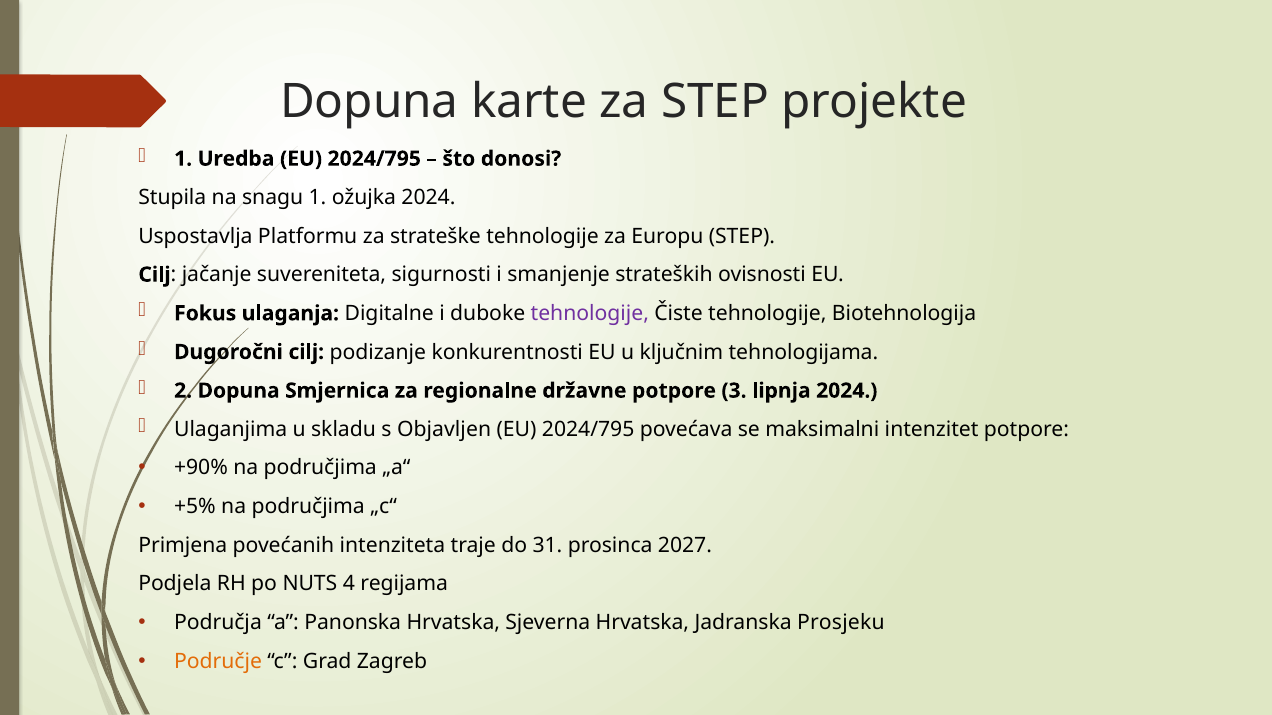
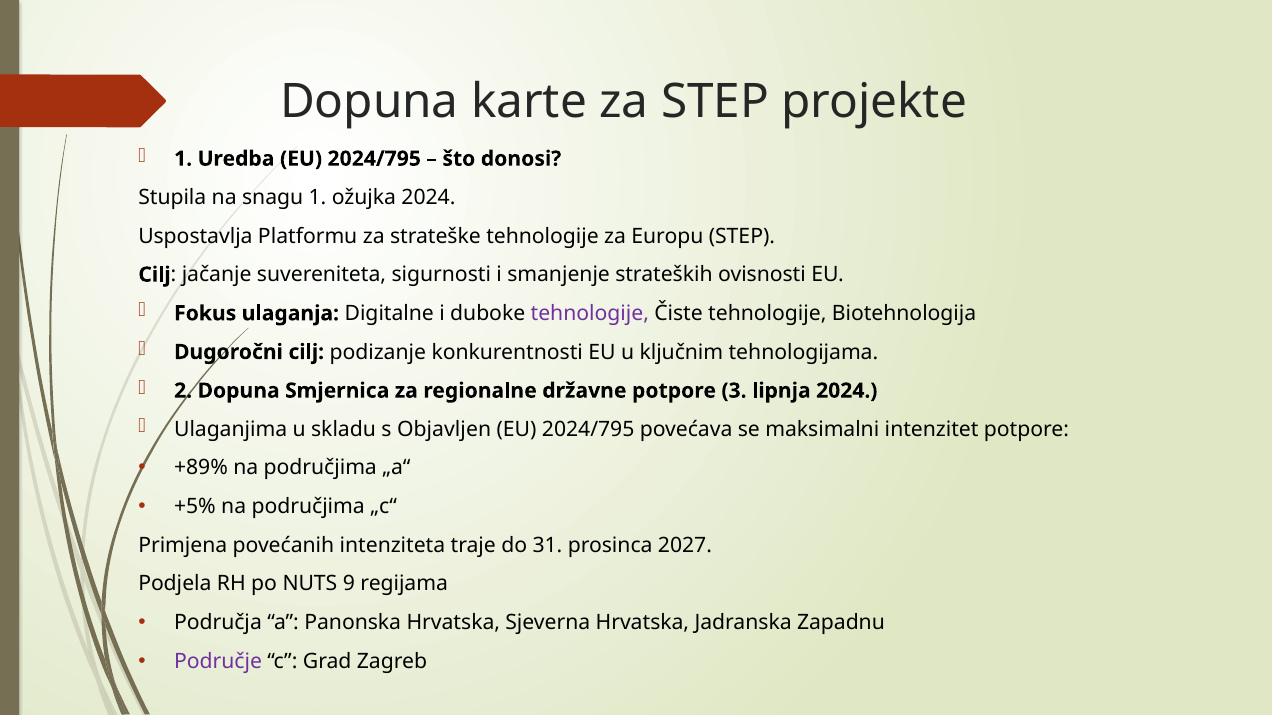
+90%: +90% -> +89%
4: 4 -> 9
Prosjeku: Prosjeku -> Zapadnu
Područje colour: orange -> purple
